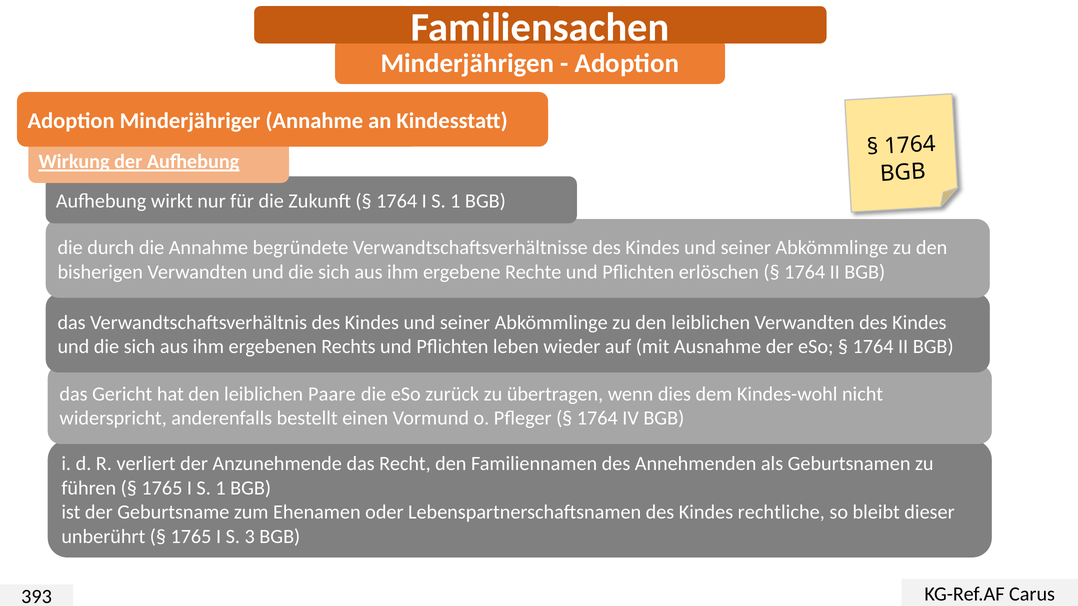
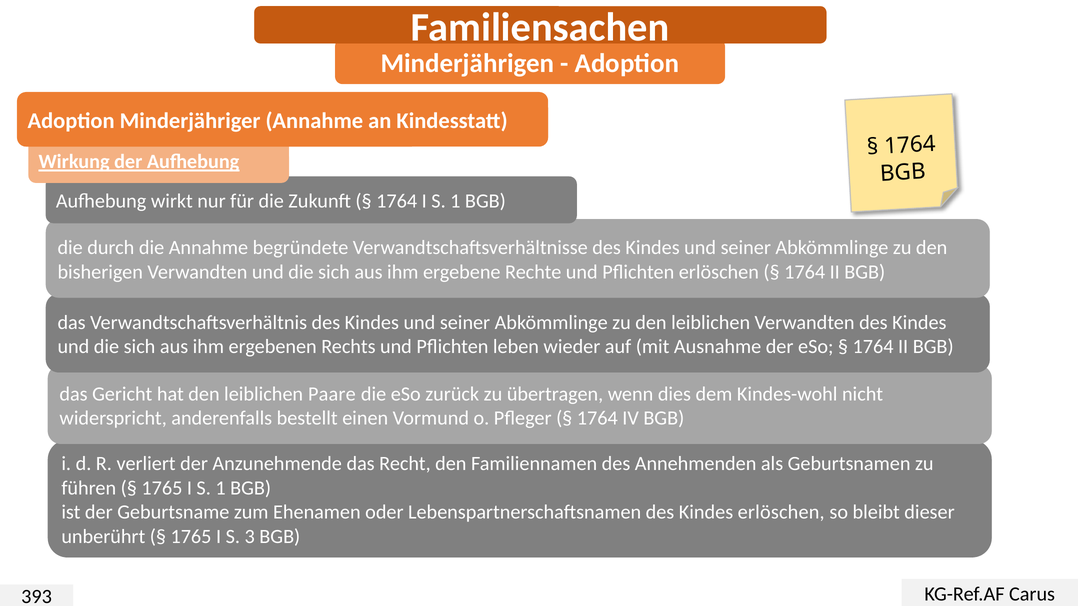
Kindes rechtliche: rechtliche -> erlöschen
